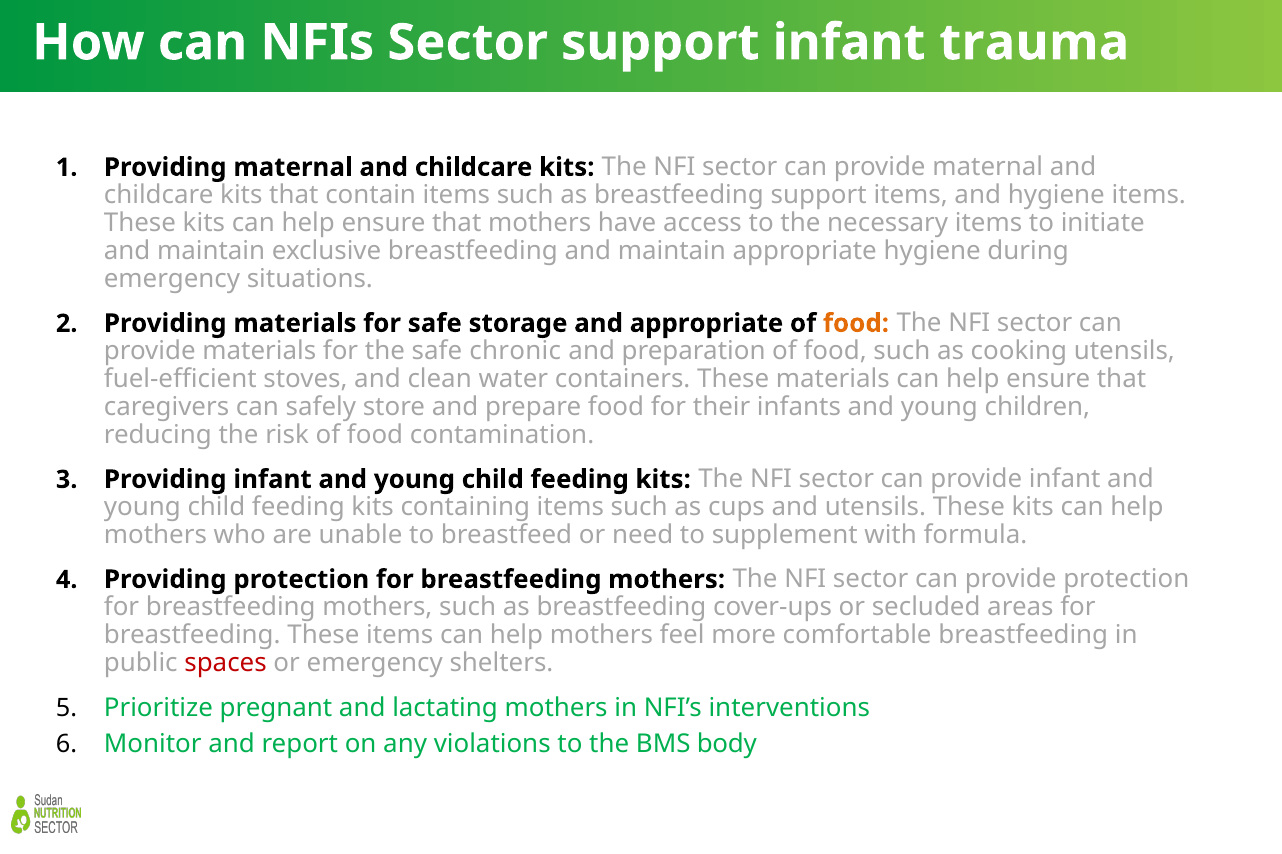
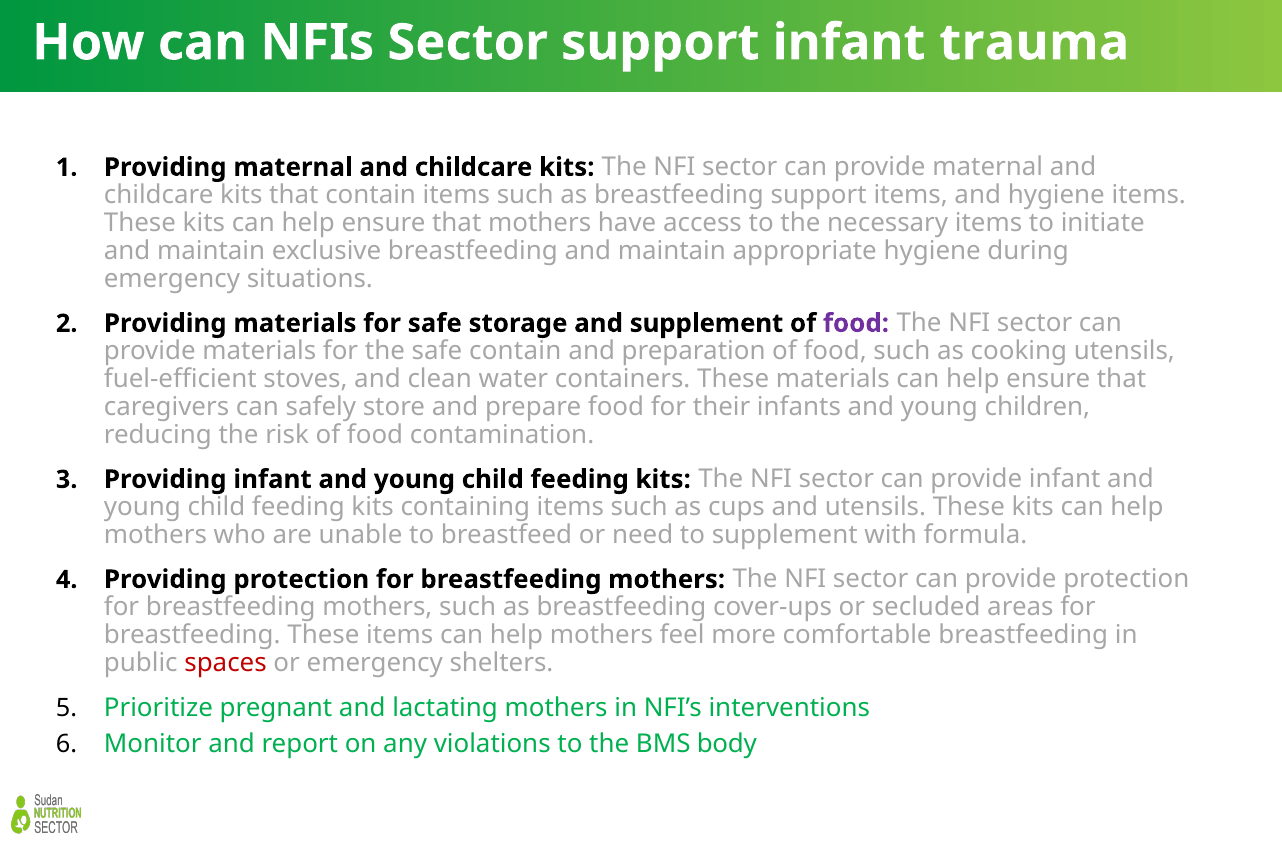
and appropriate: appropriate -> supplement
food at (856, 323) colour: orange -> purple
safe chronic: chronic -> contain
